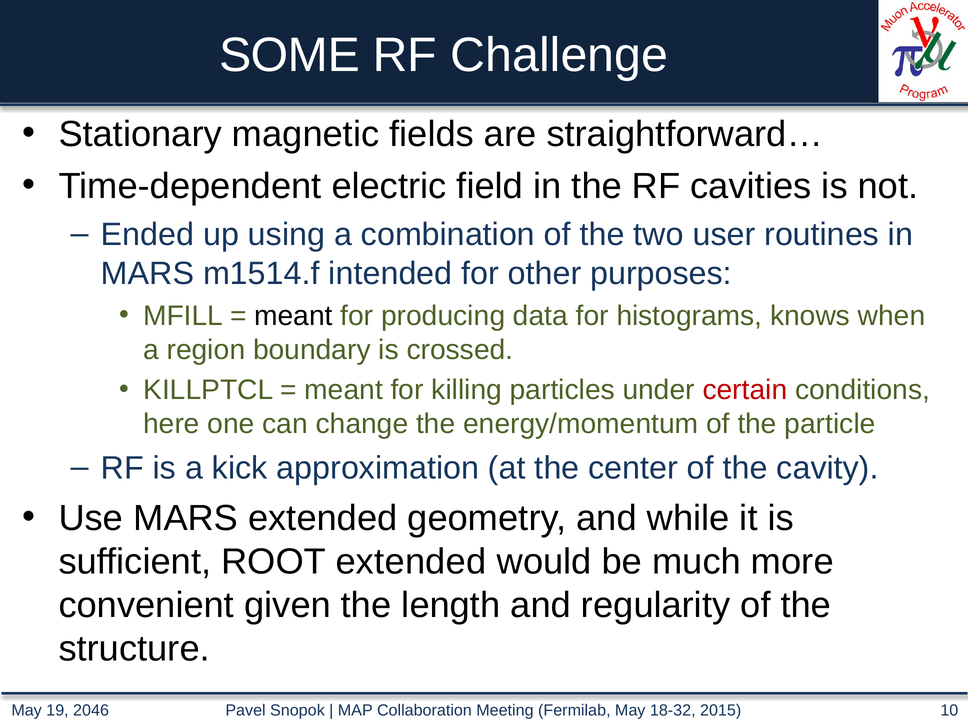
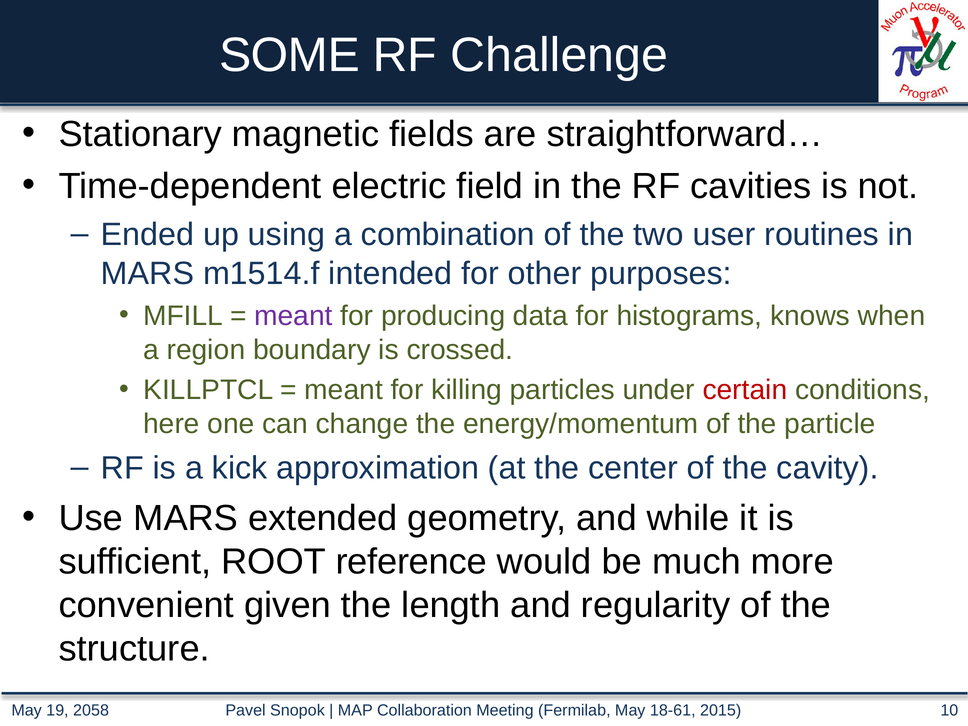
meant at (293, 316) colour: black -> purple
ROOT extended: extended -> reference
2046: 2046 -> 2058
18-32: 18-32 -> 18-61
